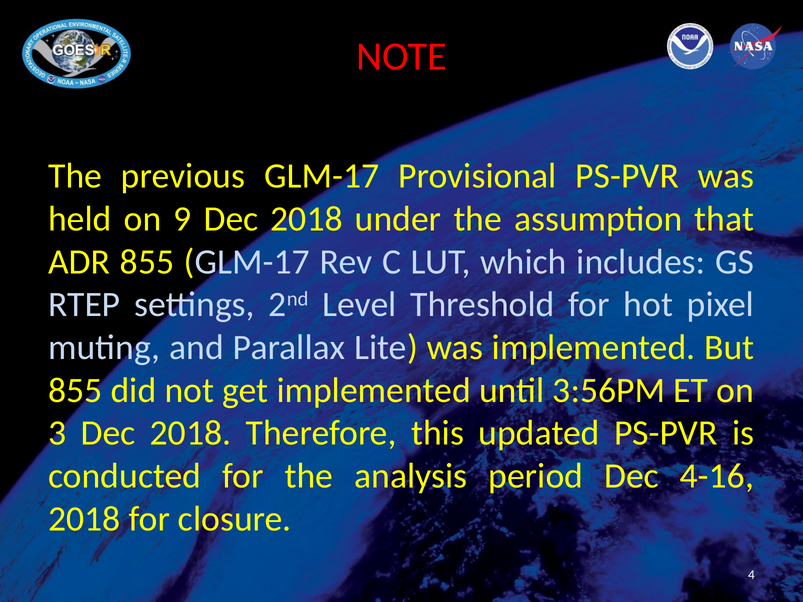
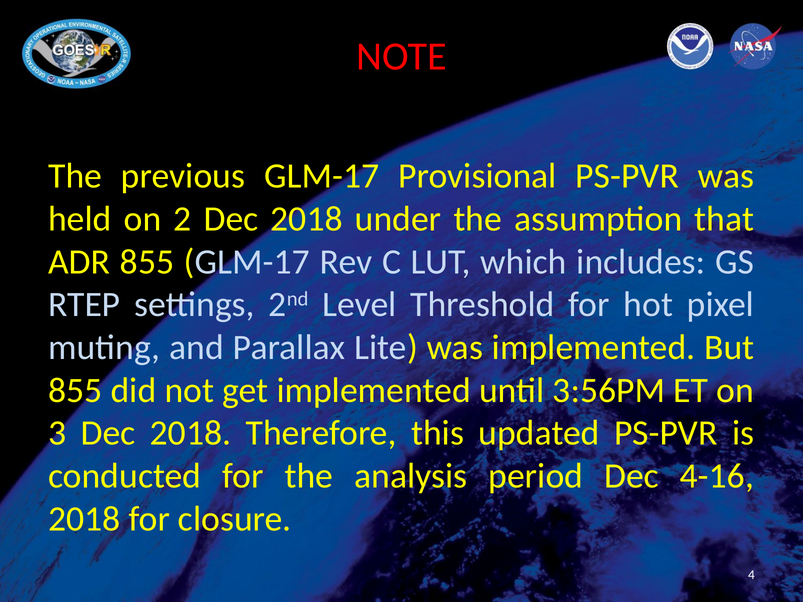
9: 9 -> 2
